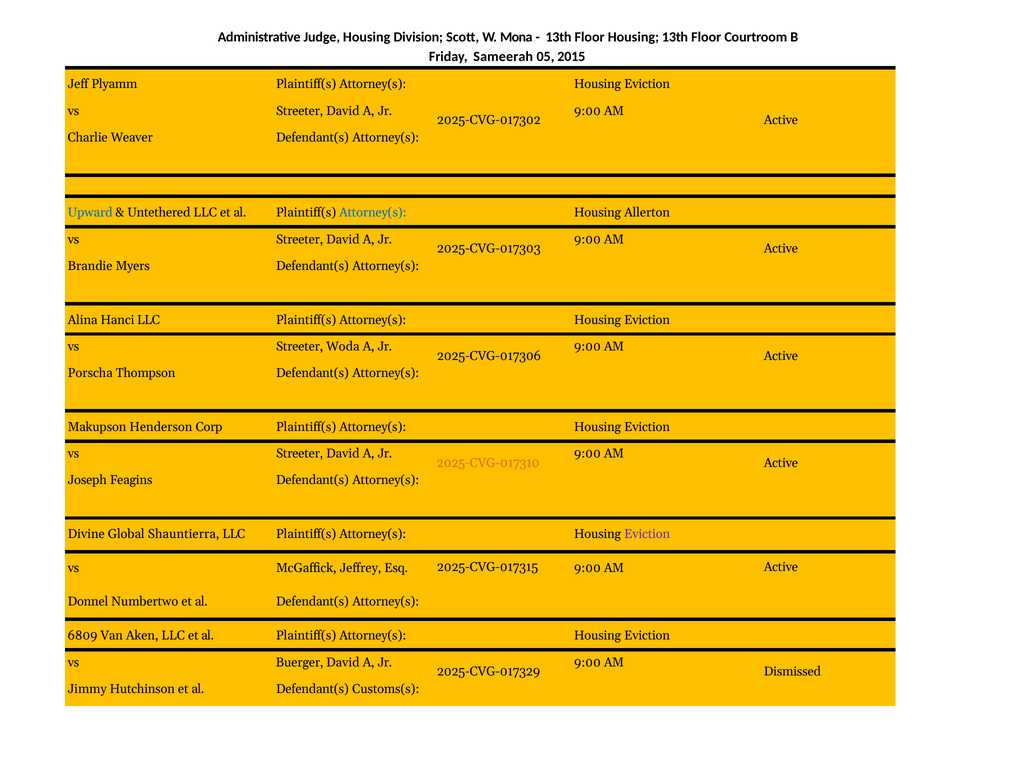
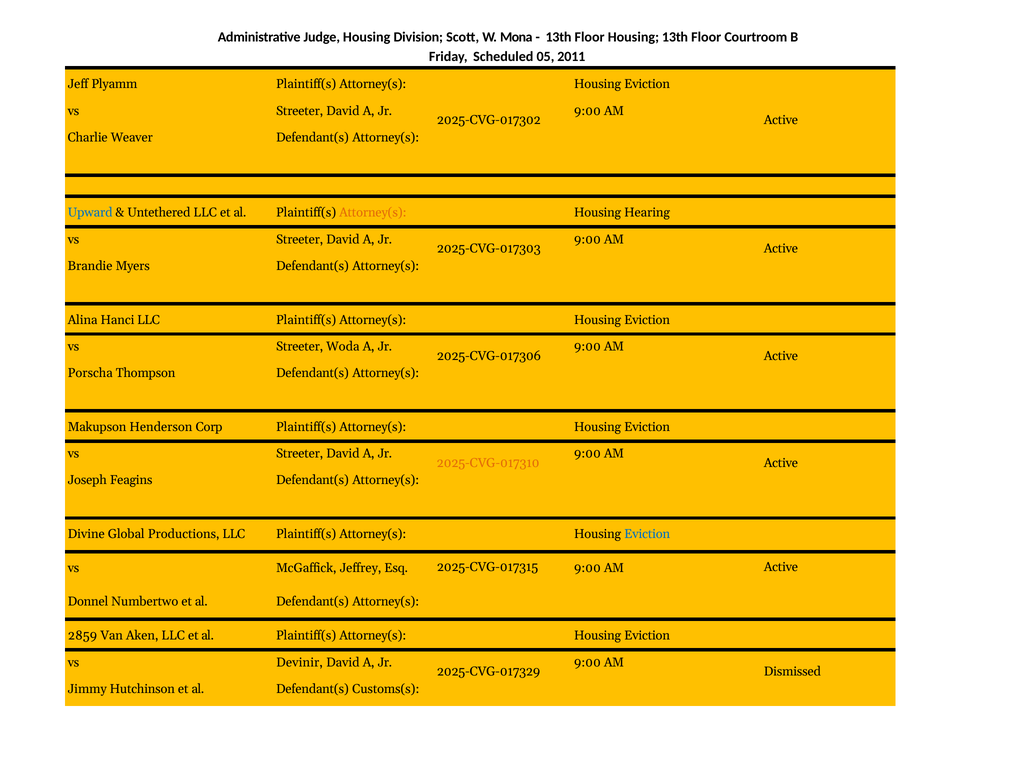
Sameerah: Sameerah -> Scheduled
2015: 2015 -> 2011
Attorney(s at (373, 213) colour: blue -> orange
Allerton: Allerton -> Hearing
Shauntierra: Shauntierra -> Productions
Eviction at (647, 534) colour: purple -> blue
6809: 6809 -> 2859
Buerger: Buerger -> Devinir
